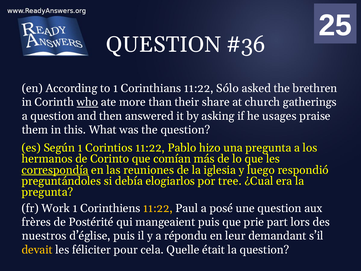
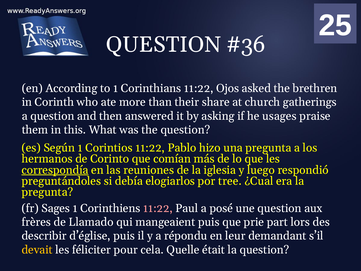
Sólo: Sólo -> Ojos
who underline: present -> none
Work: Work -> Sages
11:22 at (158, 208) colour: yellow -> pink
Postérité: Postérité -> Llamado
nuestros: nuestros -> describir
